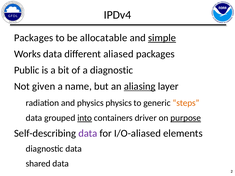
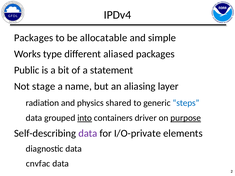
simple underline: present -> none
Works data: data -> type
a diagnostic: diagnostic -> statement
given: given -> stage
aliasing underline: present -> none
physics physics: physics -> shared
steps colour: orange -> blue
I/O-aliased: I/O-aliased -> I/O-private
shared: shared -> cnvfac
